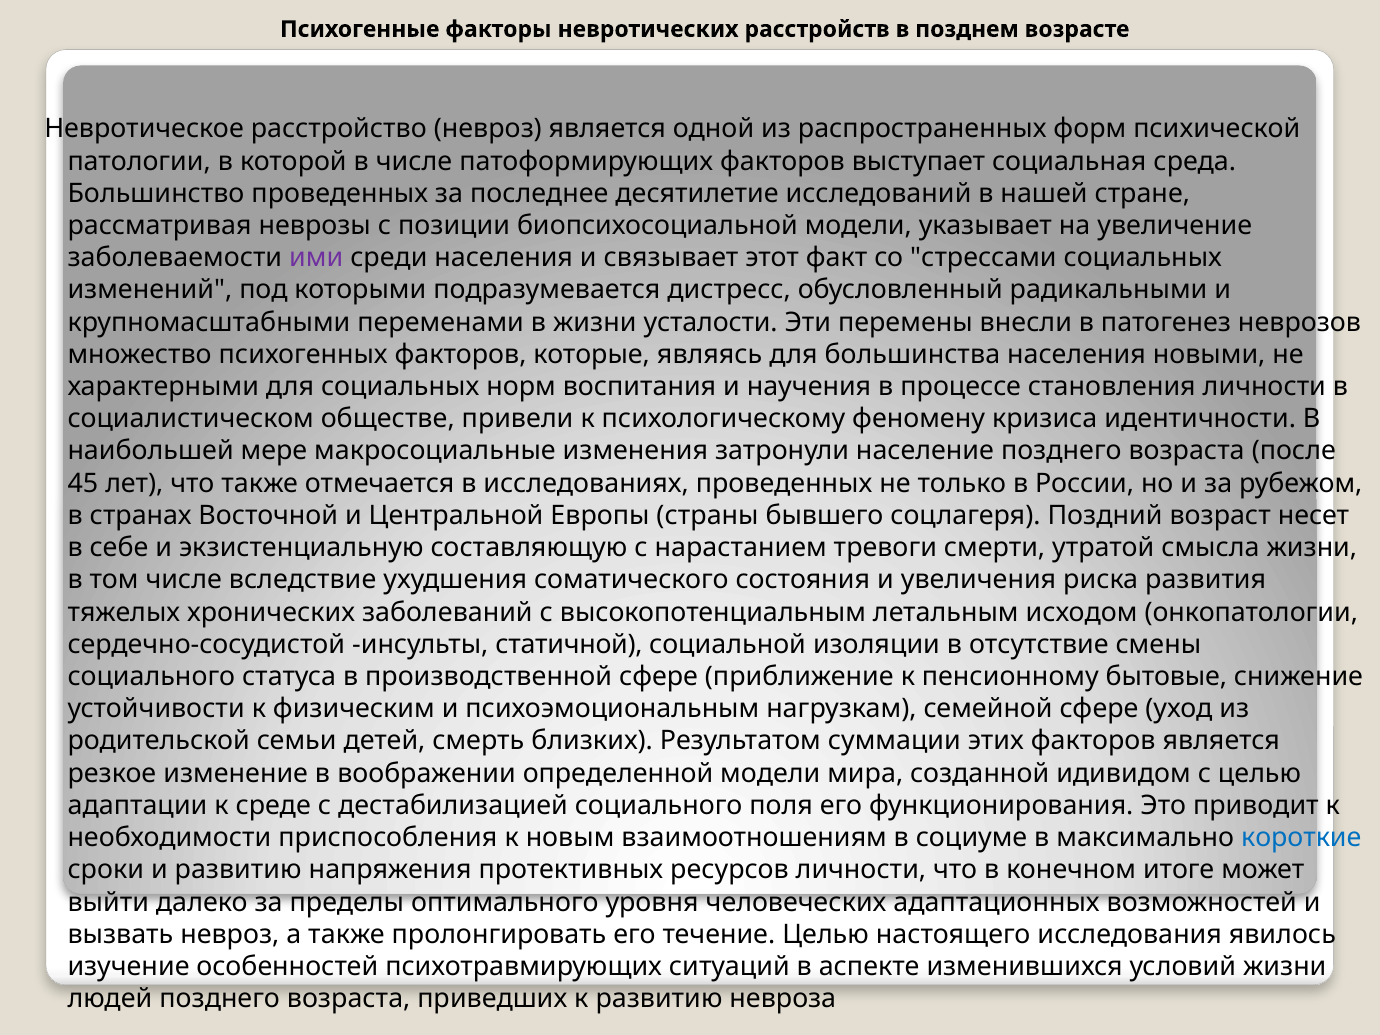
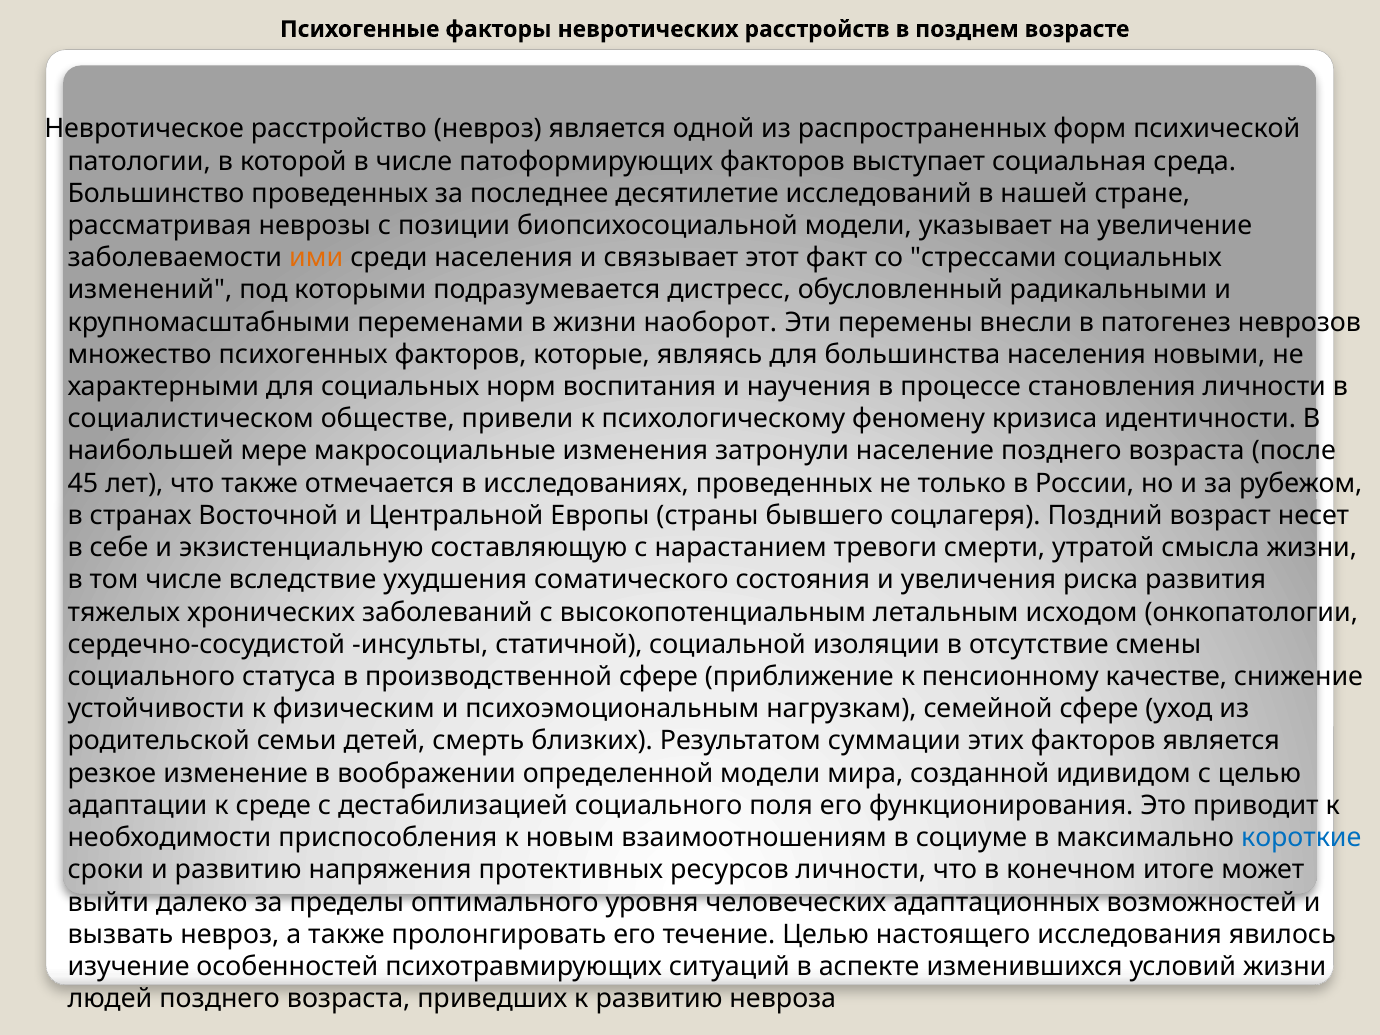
ими colour: purple -> orange
усталости: усталости -> наоборот
бытовые: бытовые -> качестве
